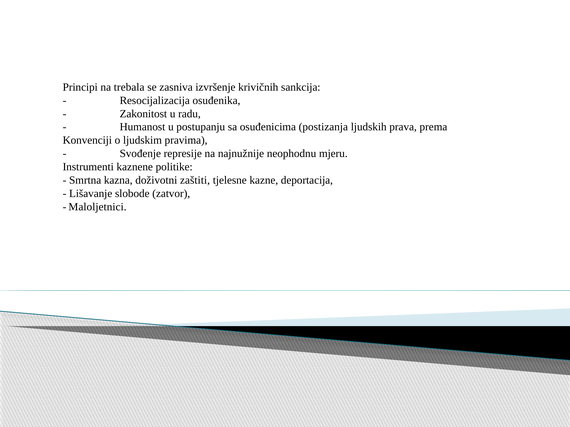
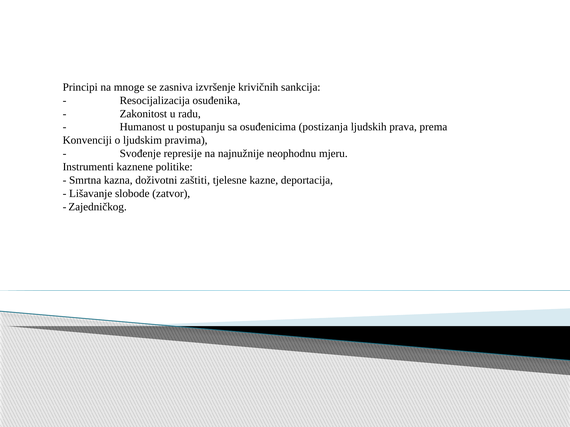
trebala: trebala -> mnoge
Maloljetnici: Maloljetnici -> Zajedničkog
